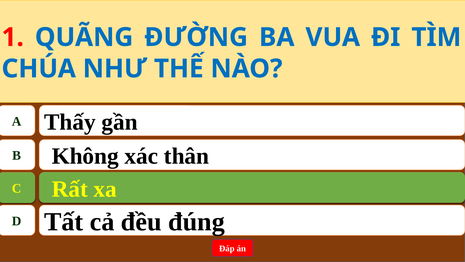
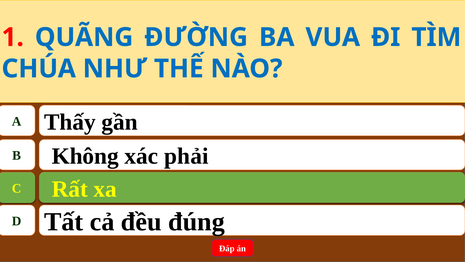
thân: thân -> phải
